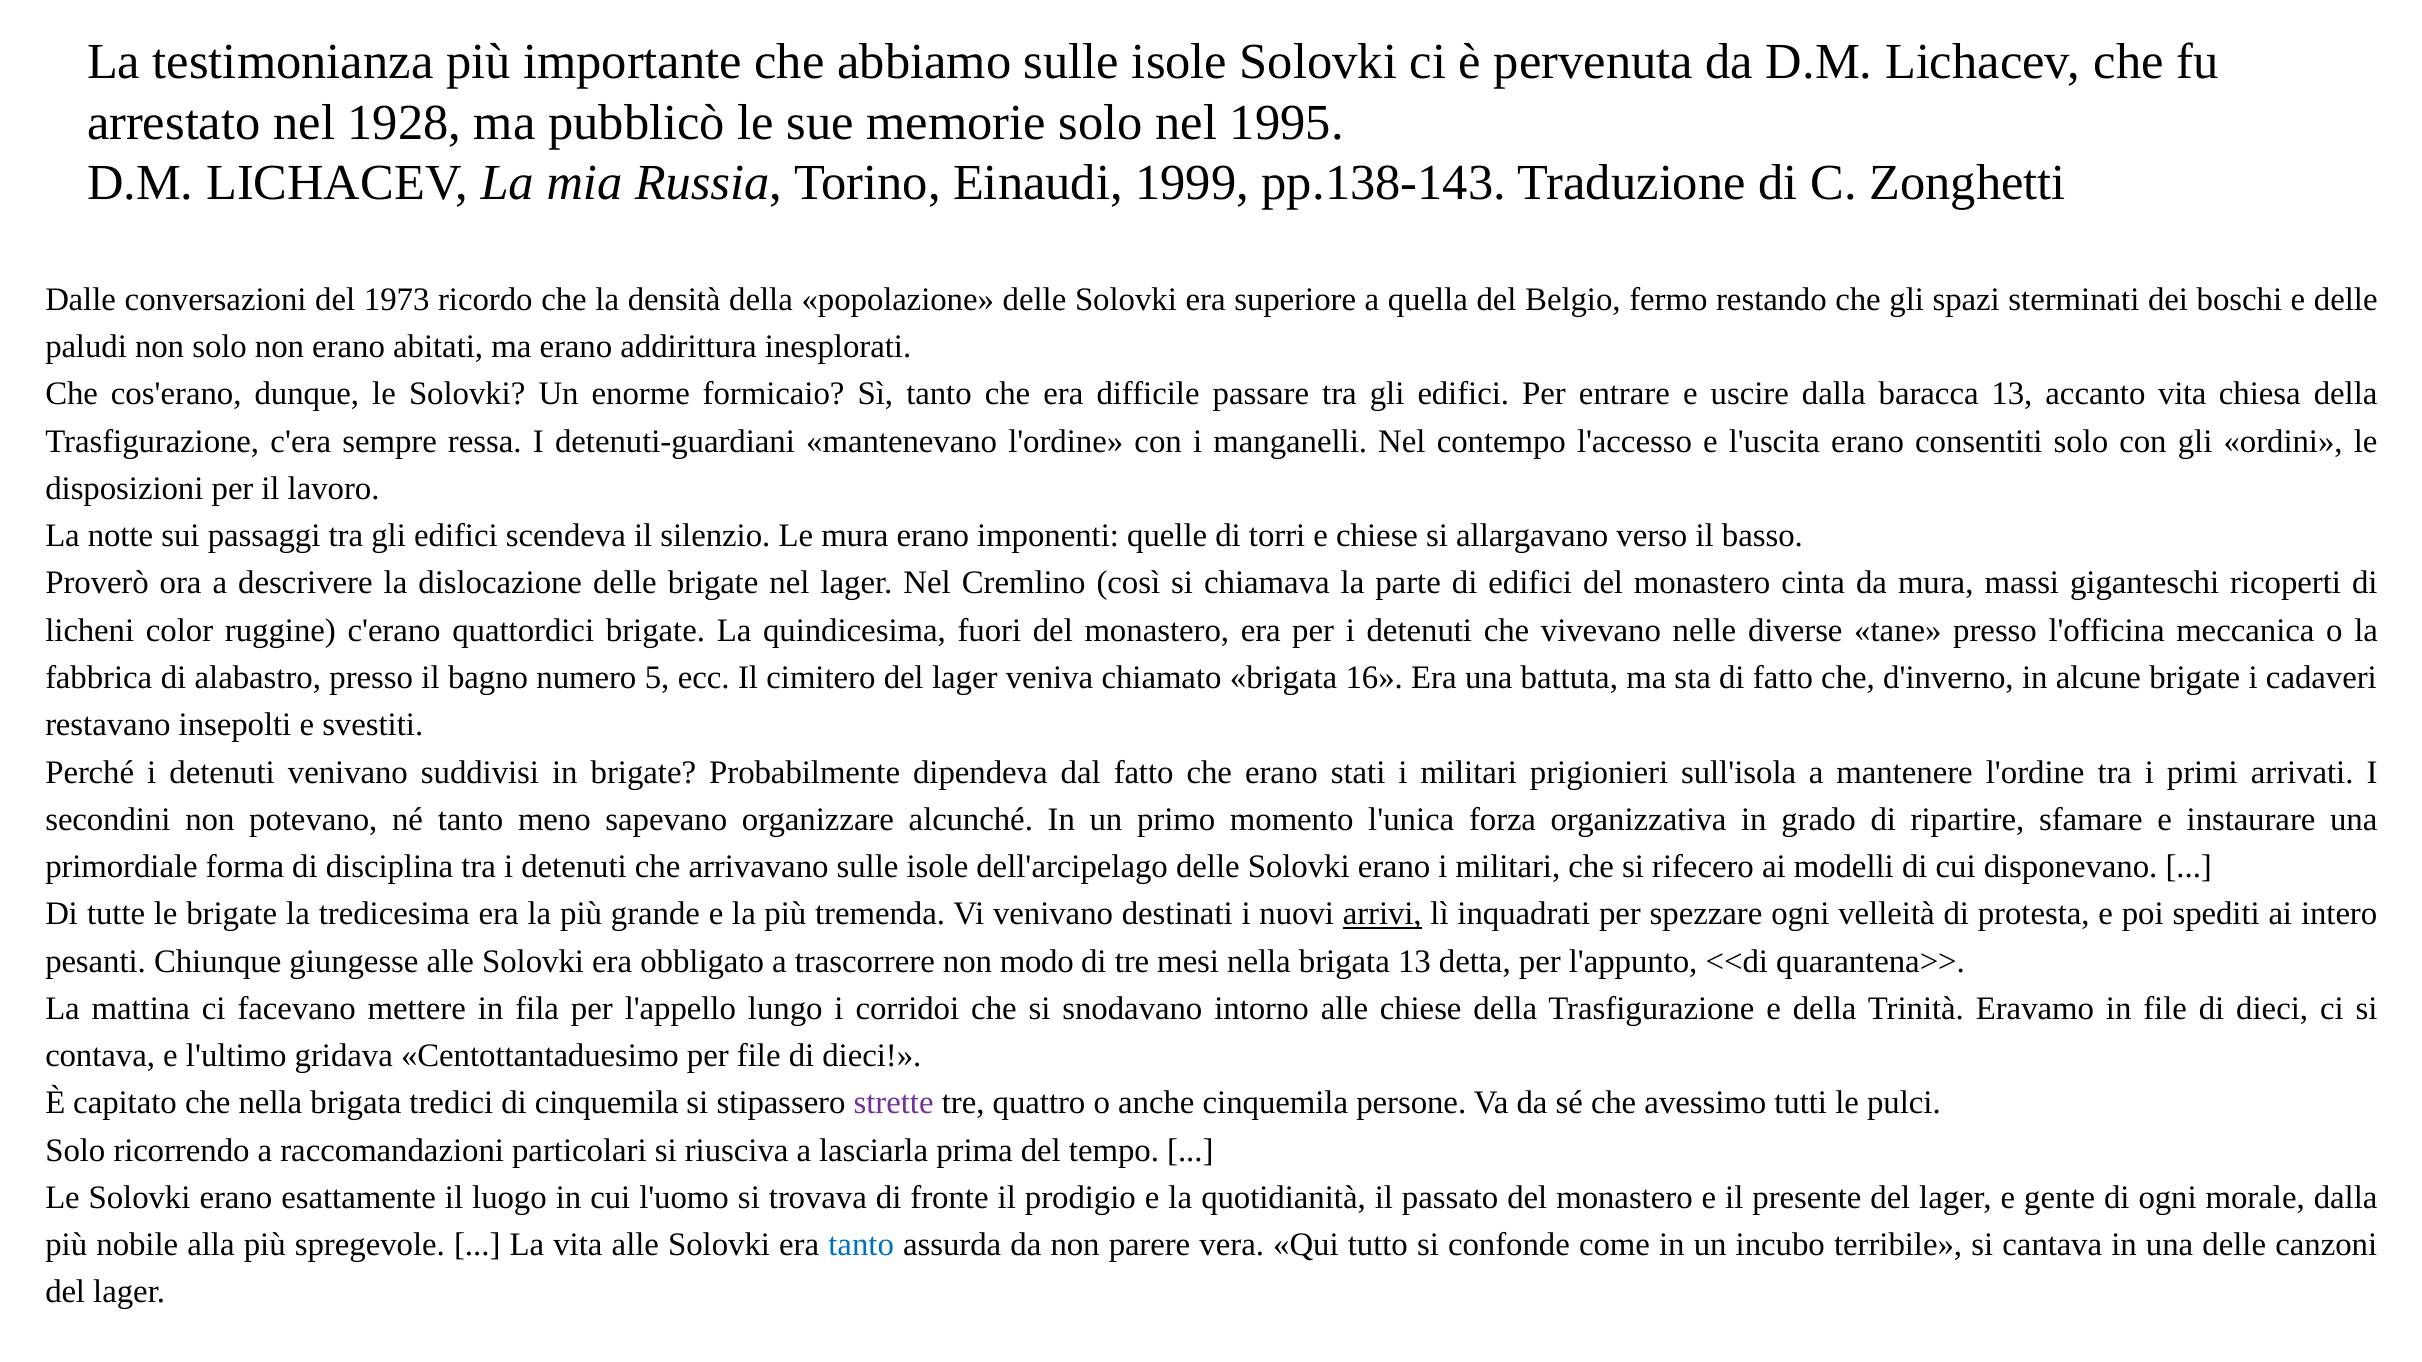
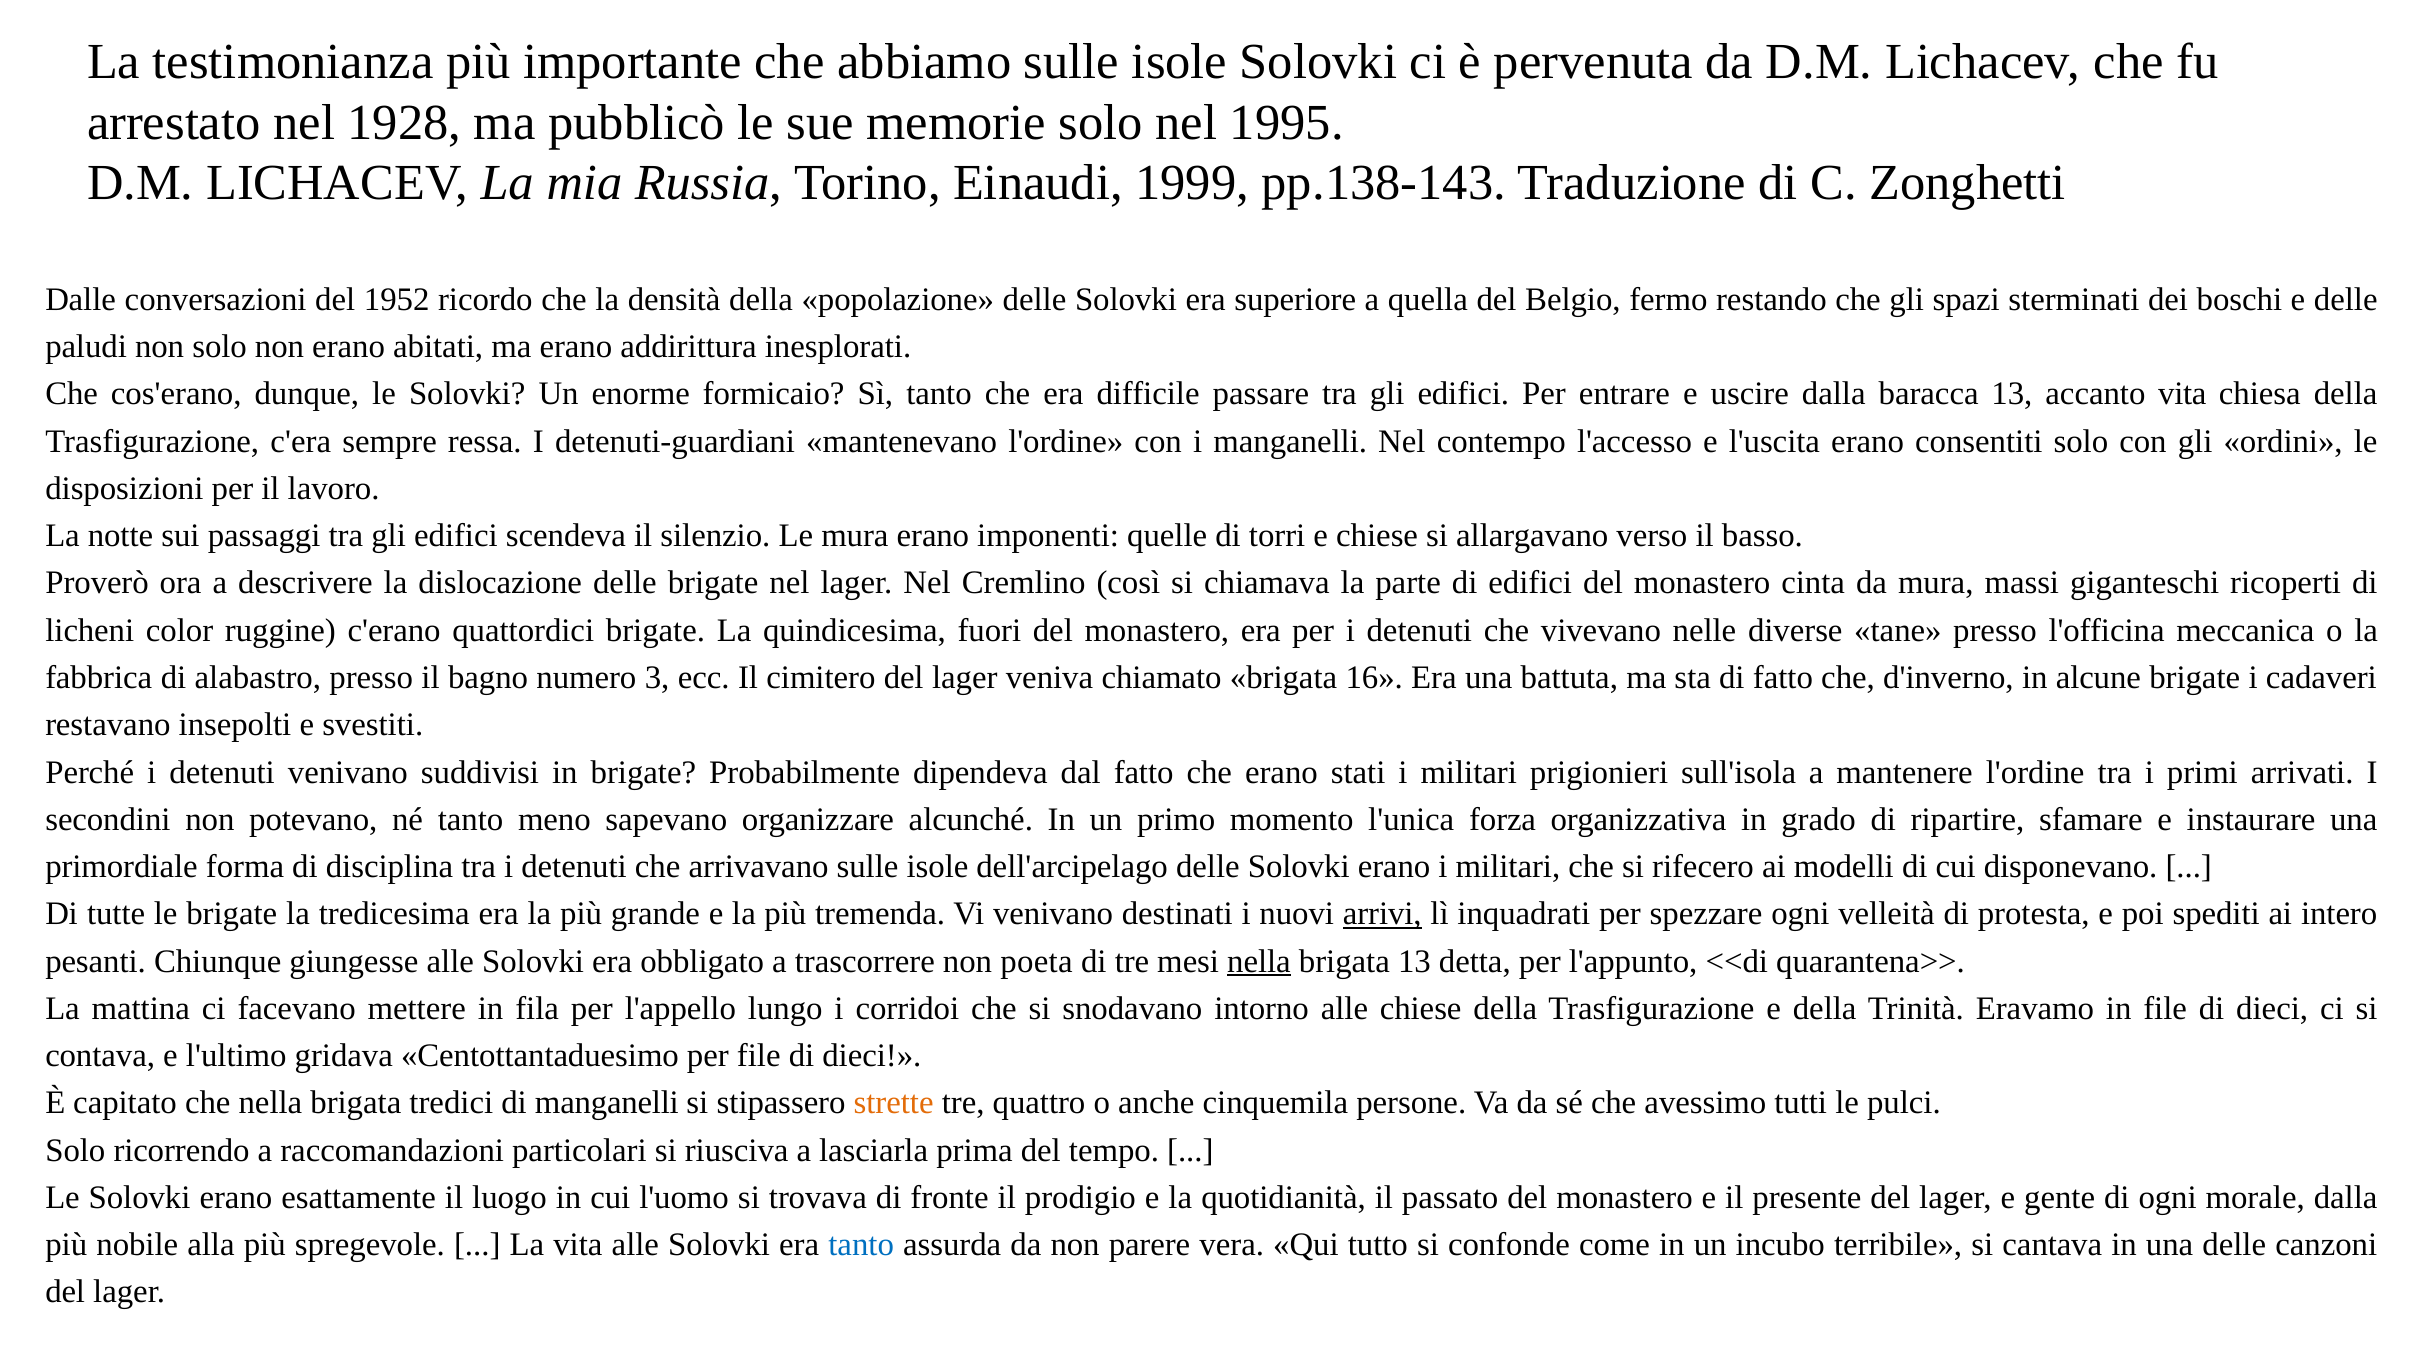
1973: 1973 -> 1952
5: 5 -> 3
modo: modo -> poeta
nella at (1259, 961) underline: none -> present
di cinquemila: cinquemila -> manganelli
strette colour: purple -> orange
